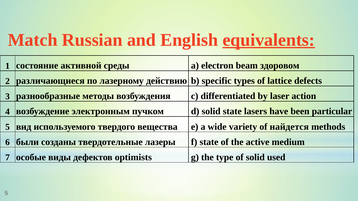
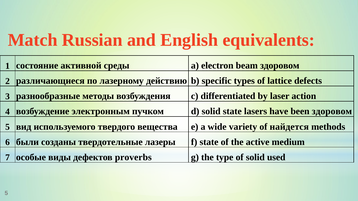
equivalents underline: present -> none
been particular: particular -> здоровом
optimists: optimists -> proverbs
